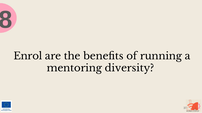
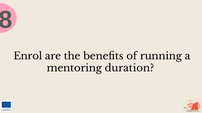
diversity: diversity -> duration
